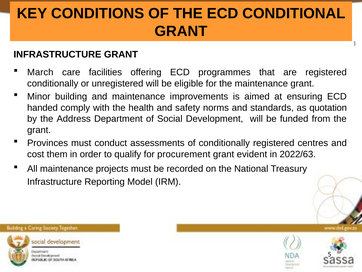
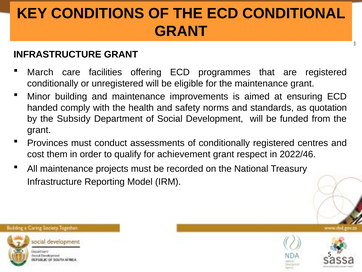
Address: Address -> Subsidy
procurement: procurement -> achievement
evident: evident -> respect
2022/63: 2022/63 -> 2022/46
